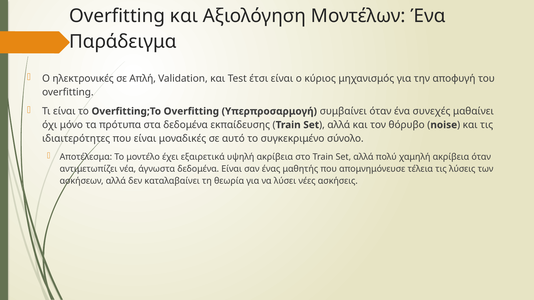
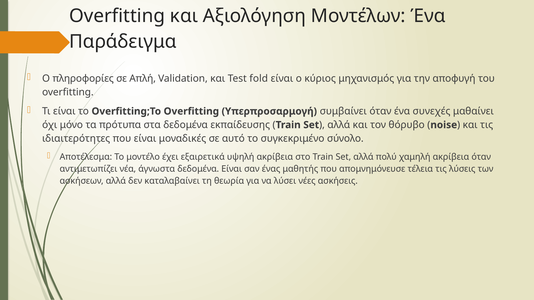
ηλεκτρονικές: ηλεκτρονικές -> πληροφορίες
έτσι: έτσι -> fold
